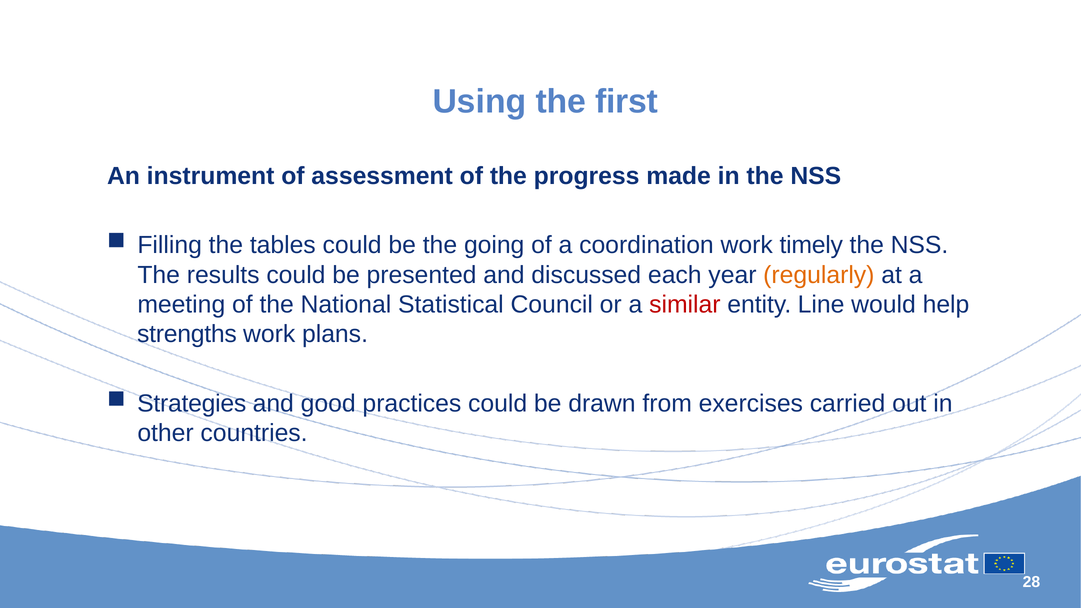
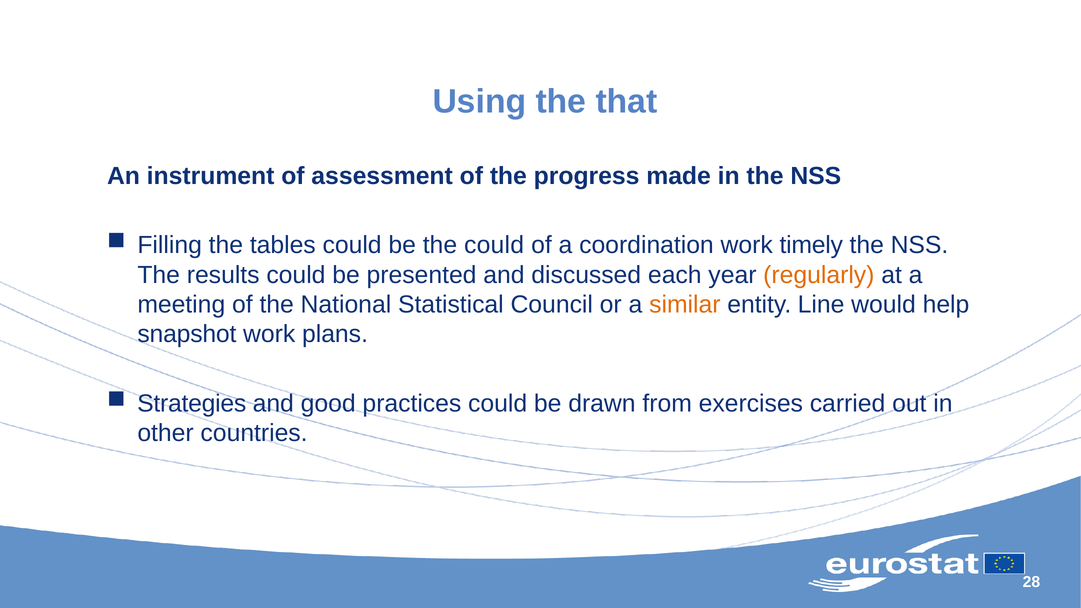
first: first -> that
the going: going -> could
similar colour: red -> orange
strengths: strengths -> snapshot
